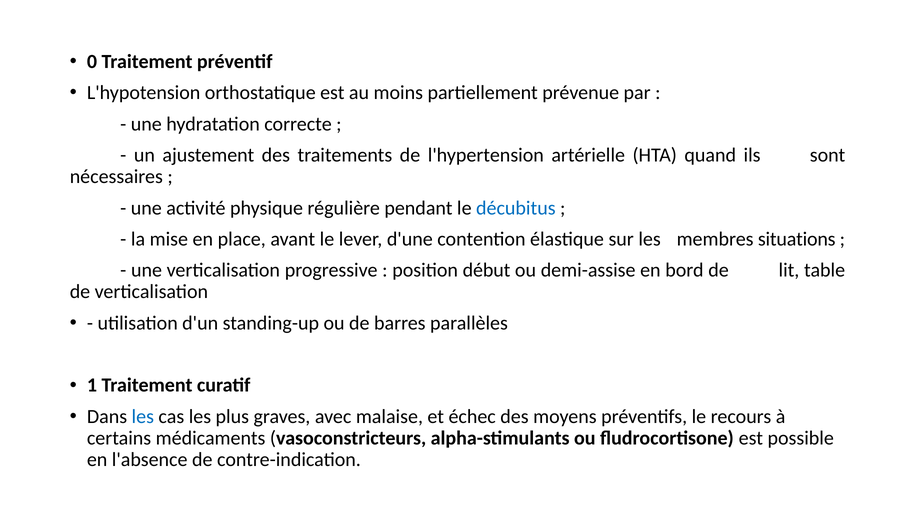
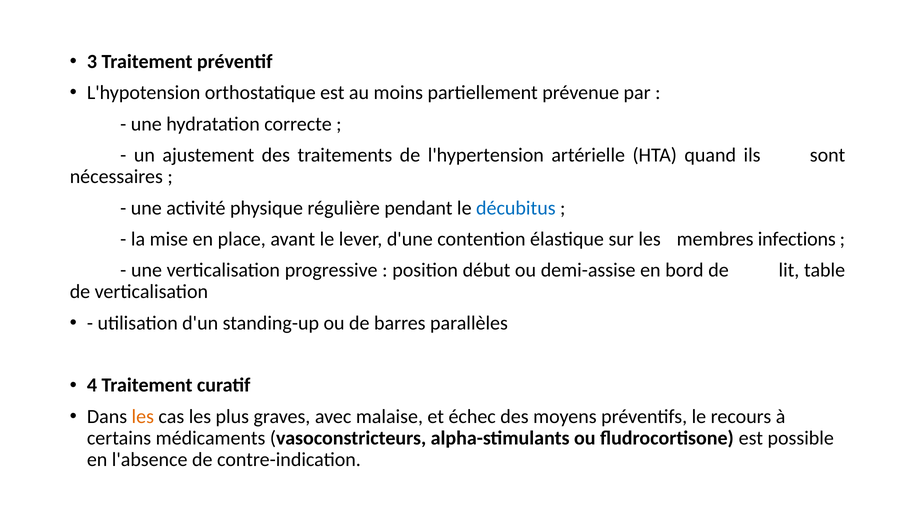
0: 0 -> 3
situations: situations -> infections
1: 1 -> 4
les at (143, 416) colour: blue -> orange
